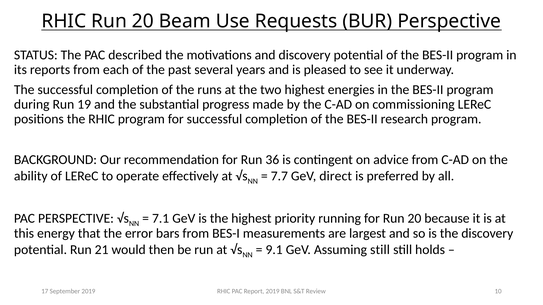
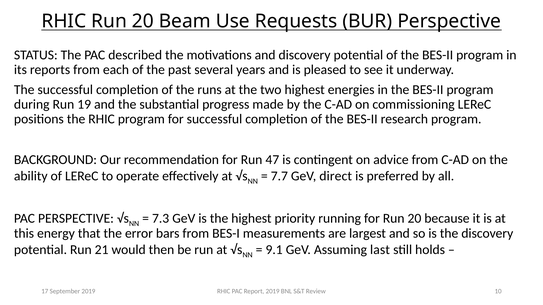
36: 36 -> 47
7.1: 7.1 -> 7.3
Assuming still: still -> last
